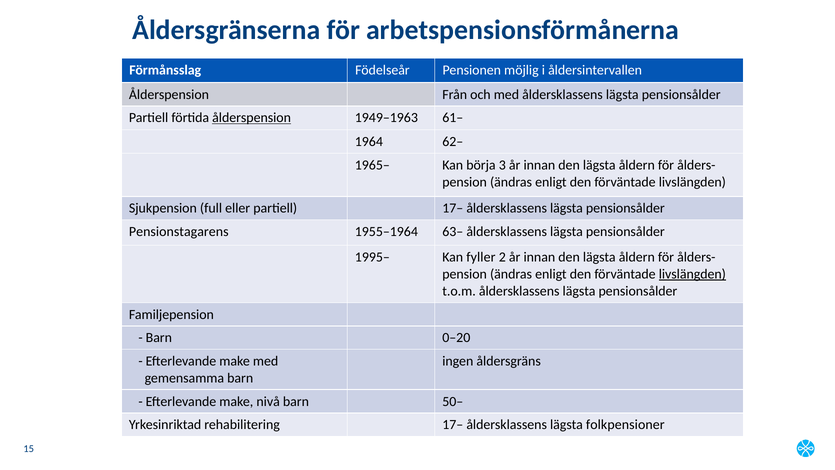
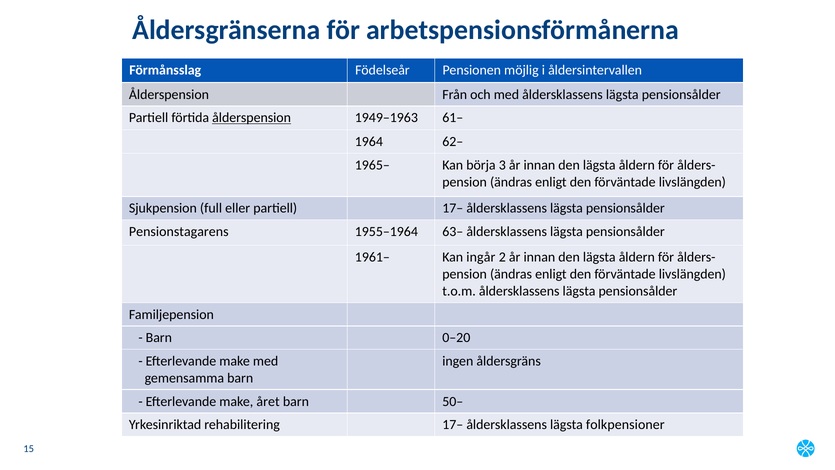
1995–: 1995– -> 1961–
fyller: fyller -> ingår
livslängden at (692, 274) underline: present -> none
nivå: nivå -> året
